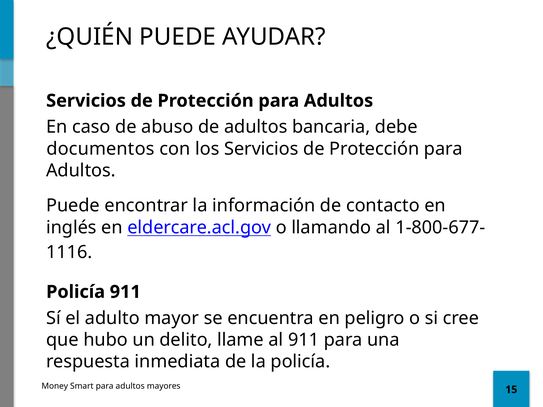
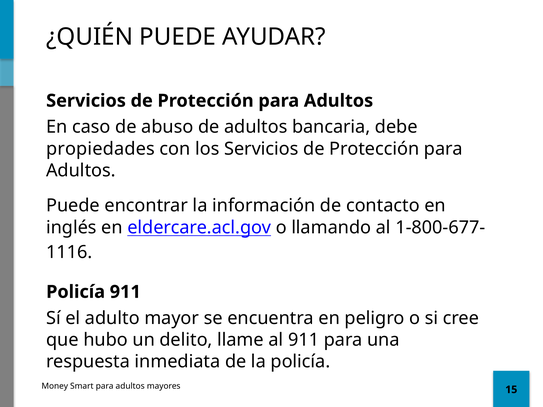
documentos: documentos -> propiedades
